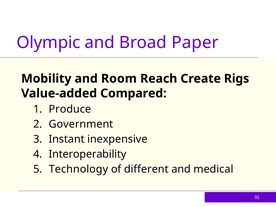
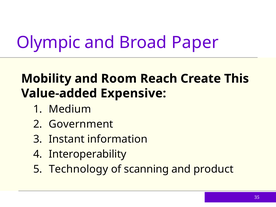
Rigs: Rigs -> This
Compared: Compared -> Expensive
Produce: Produce -> Medium
inexpensive: inexpensive -> information
different: different -> scanning
medical: medical -> product
